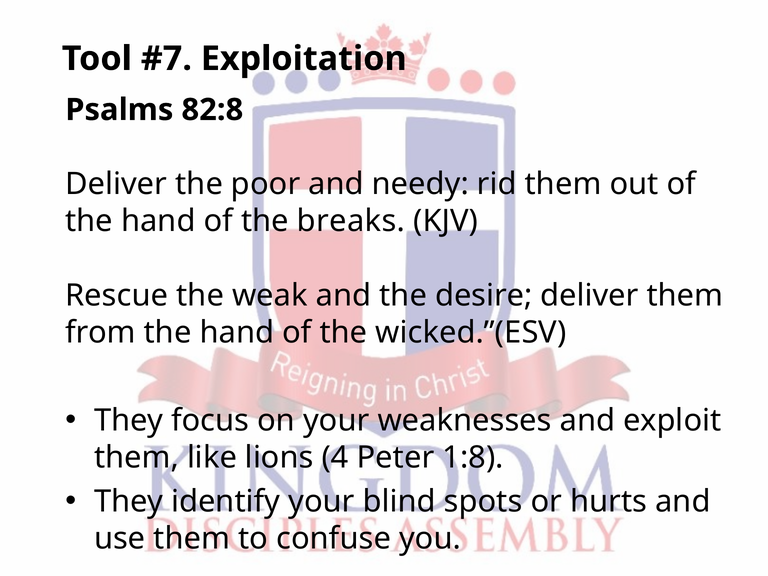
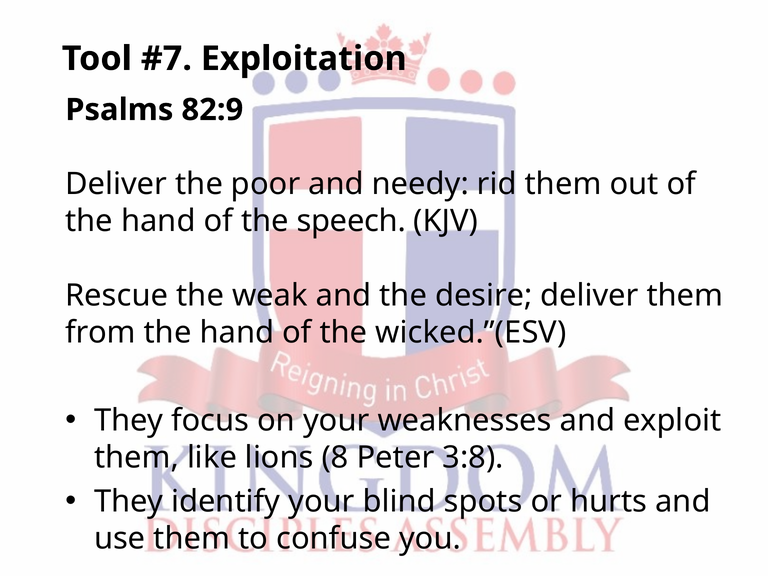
82:8: 82:8 -> 82:9
breaks: breaks -> speech
4: 4 -> 8
1:8: 1:8 -> 3:8
